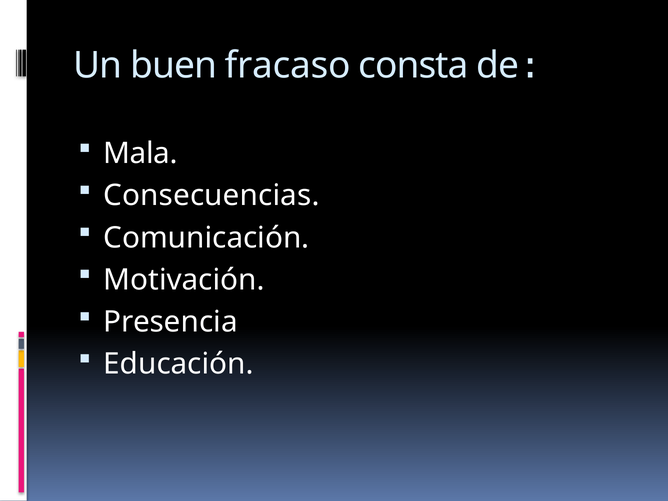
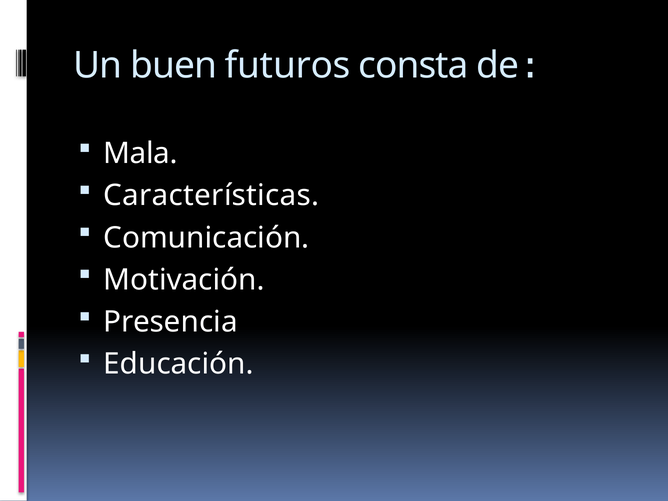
fracaso: fracaso -> futuros
Consecuencias: Consecuencias -> Características
